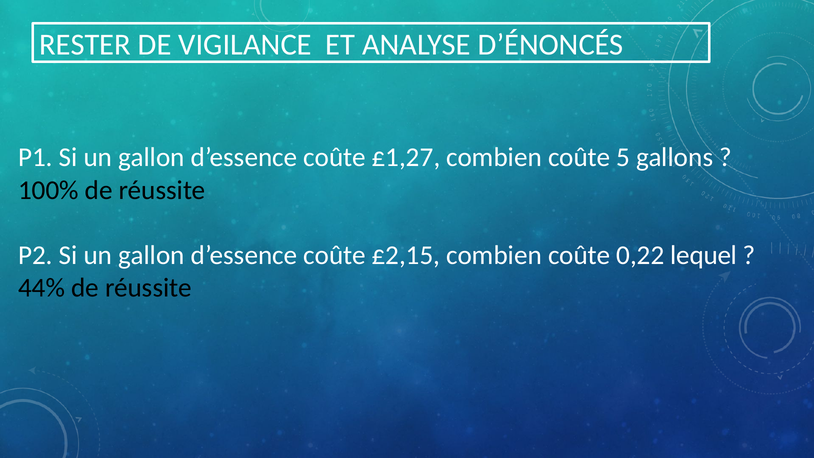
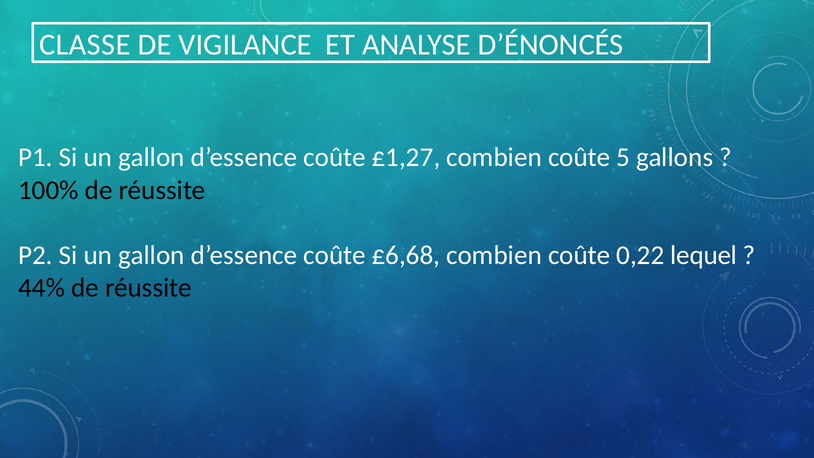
RESTER: RESTER -> CLASSE
£2,15: £2,15 -> £6,68
